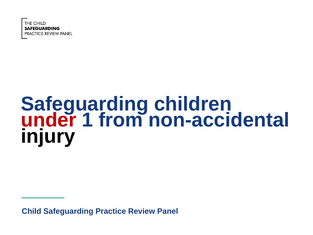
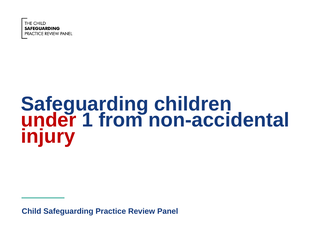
injury colour: black -> red
